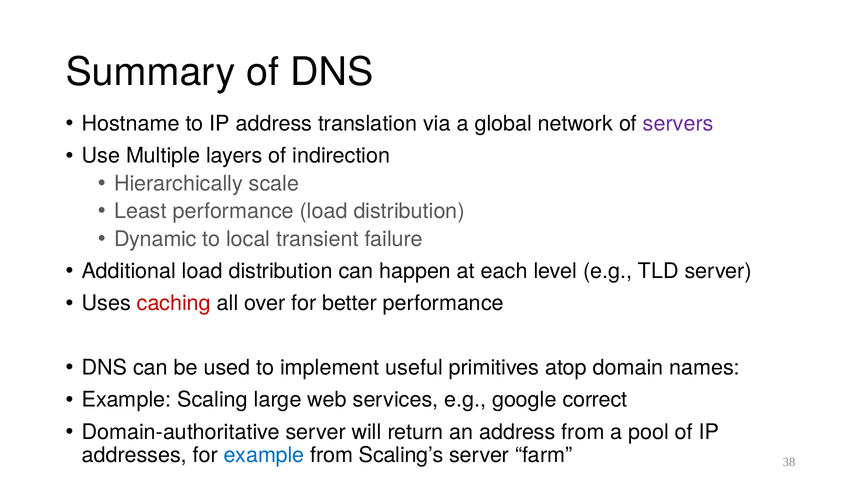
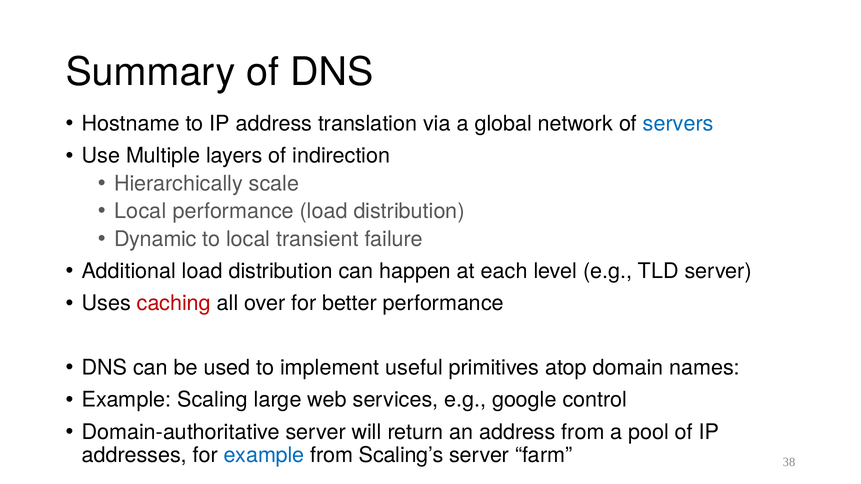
servers colour: purple -> blue
Least at (140, 211): Least -> Local
correct: correct -> control
